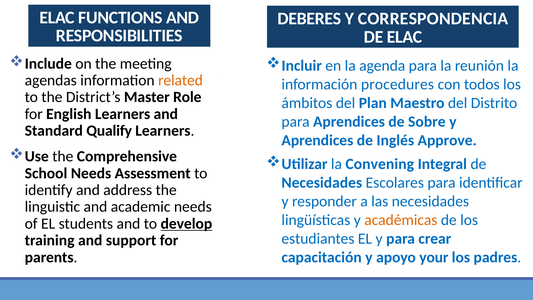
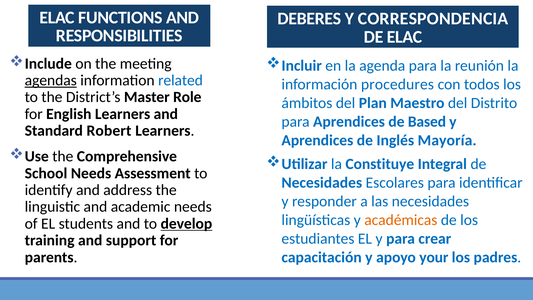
agendas underline: none -> present
related colour: orange -> blue
Sobre: Sobre -> Based
Qualify: Qualify -> Robert
Approve: Approve -> Mayoría
Convening: Convening -> Constituye
